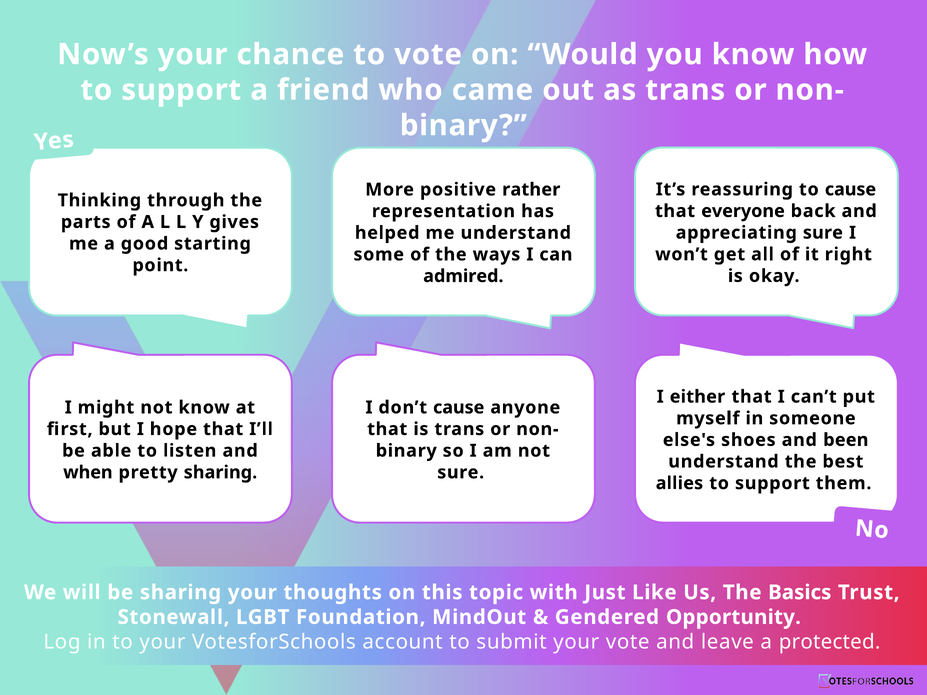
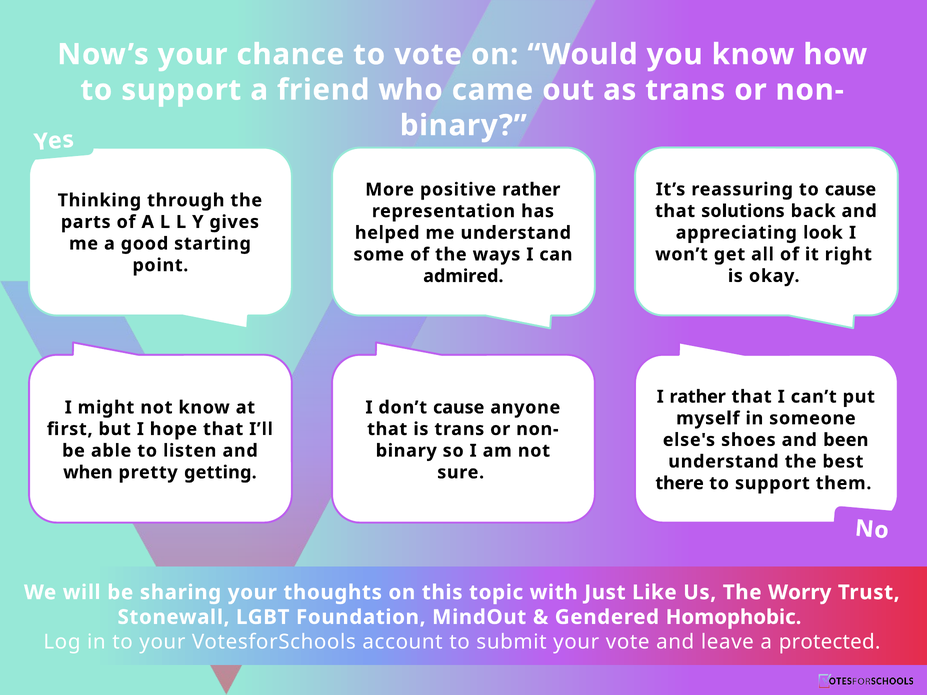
everyone: everyone -> solutions
appreciating sure: sure -> look
I either: either -> rather
pretty sharing: sharing -> getting
allies: allies -> there
Basics: Basics -> Worry
Opportunity: Opportunity -> Homophobic
